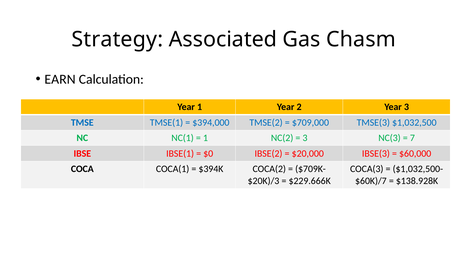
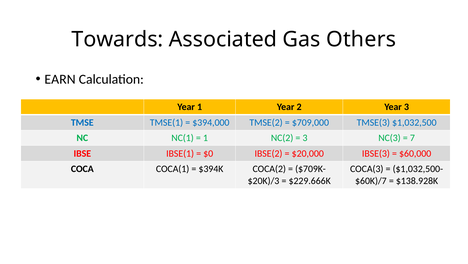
Strategy: Strategy -> Towards
Chasm: Chasm -> Others
